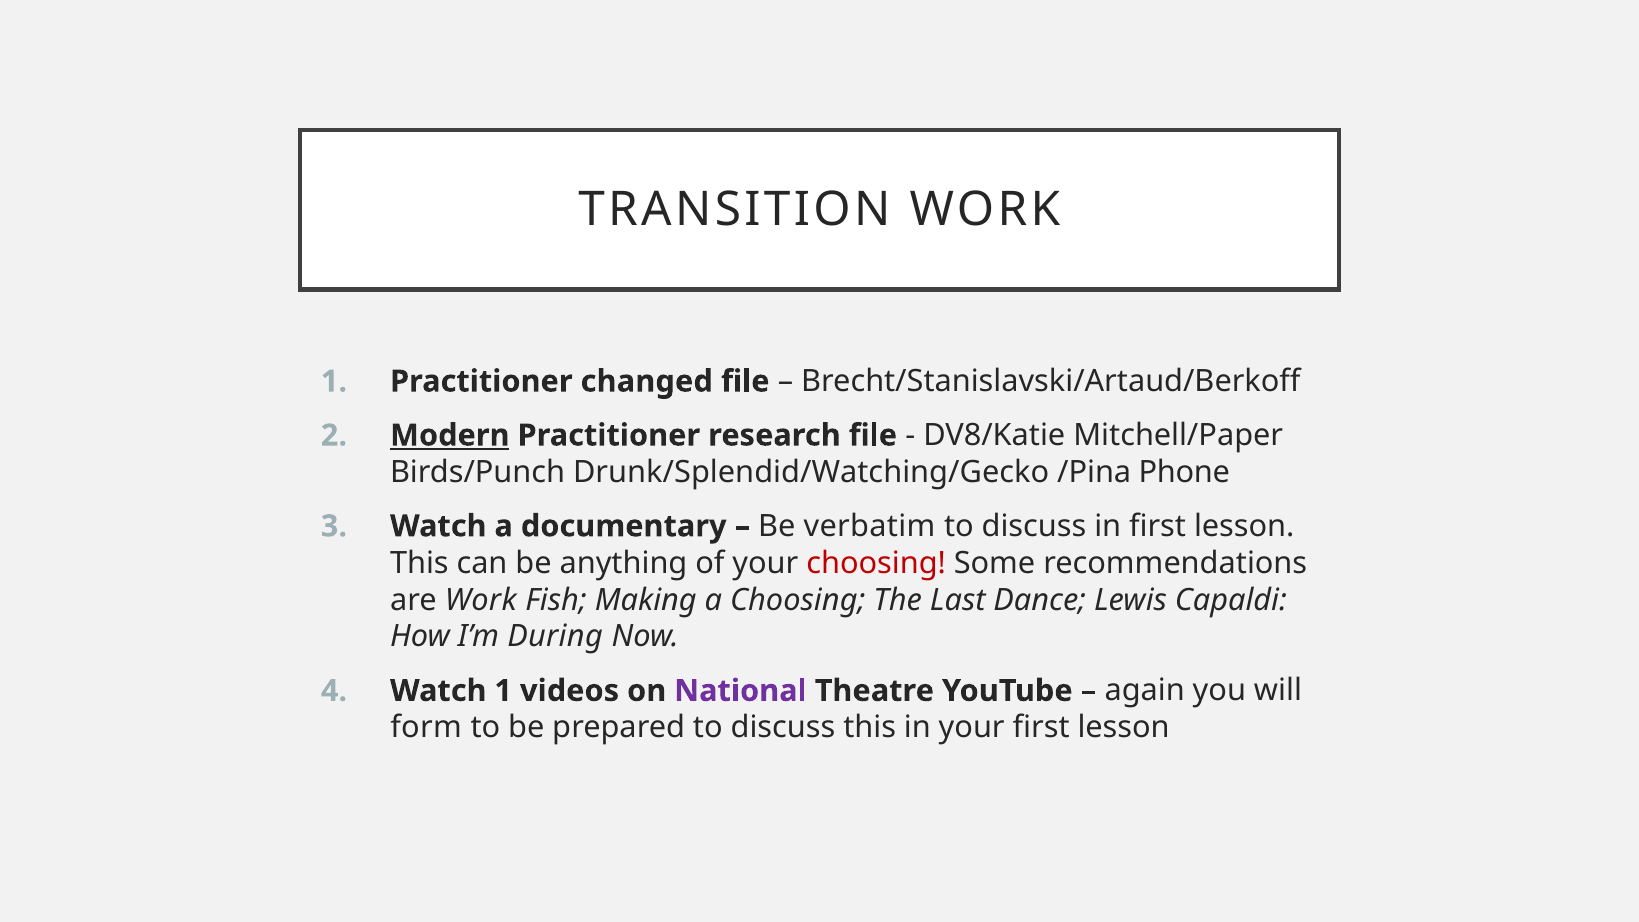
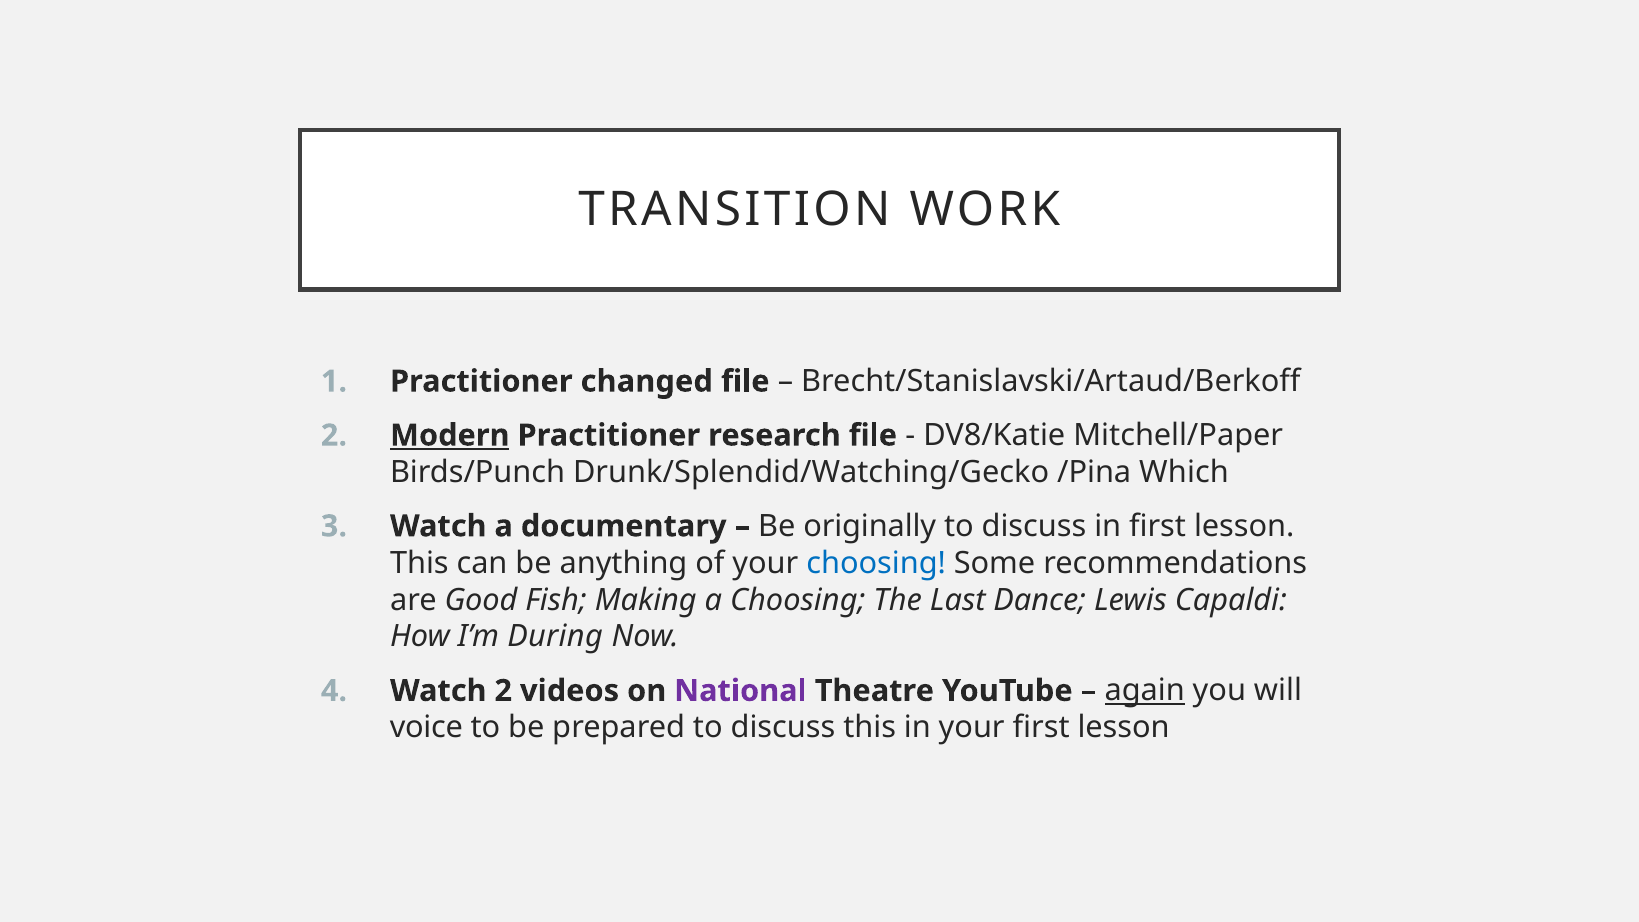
Phone: Phone -> Which
verbatim: verbatim -> originally
choosing at (876, 563) colour: red -> blue
are Work: Work -> Good
Watch 1: 1 -> 2
again underline: none -> present
form: form -> voice
